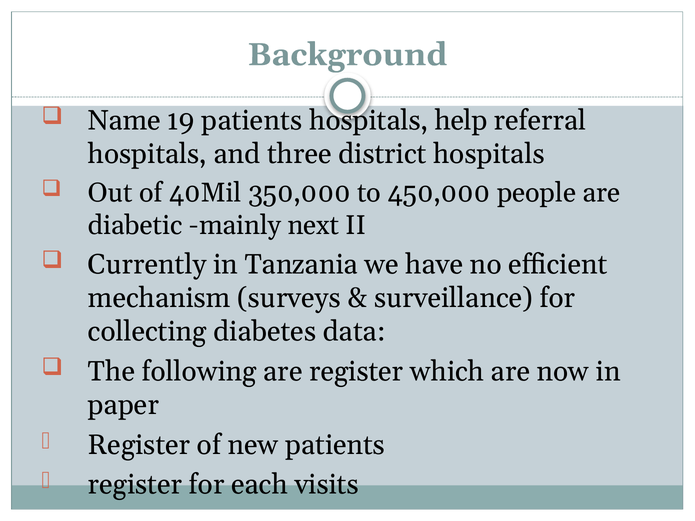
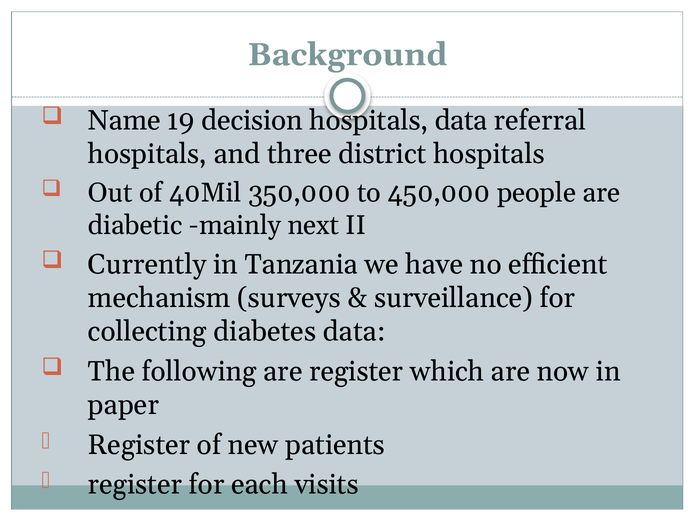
19 patients: patients -> decision
hospitals help: help -> data
